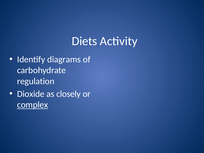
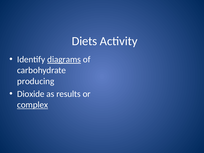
diagrams underline: none -> present
regulation: regulation -> producing
closely: closely -> results
